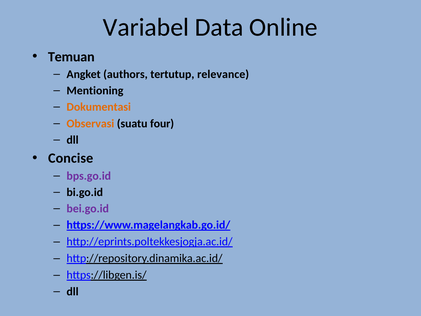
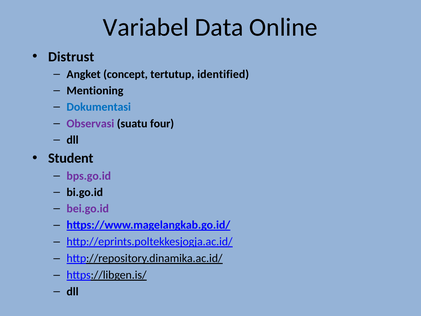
Temuan: Temuan -> Distrust
authors: authors -> concept
relevance: relevance -> identified
Dokumentasi colour: orange -> blue
Observasi colour: orange -> purple
Concise: Concise -> Student
